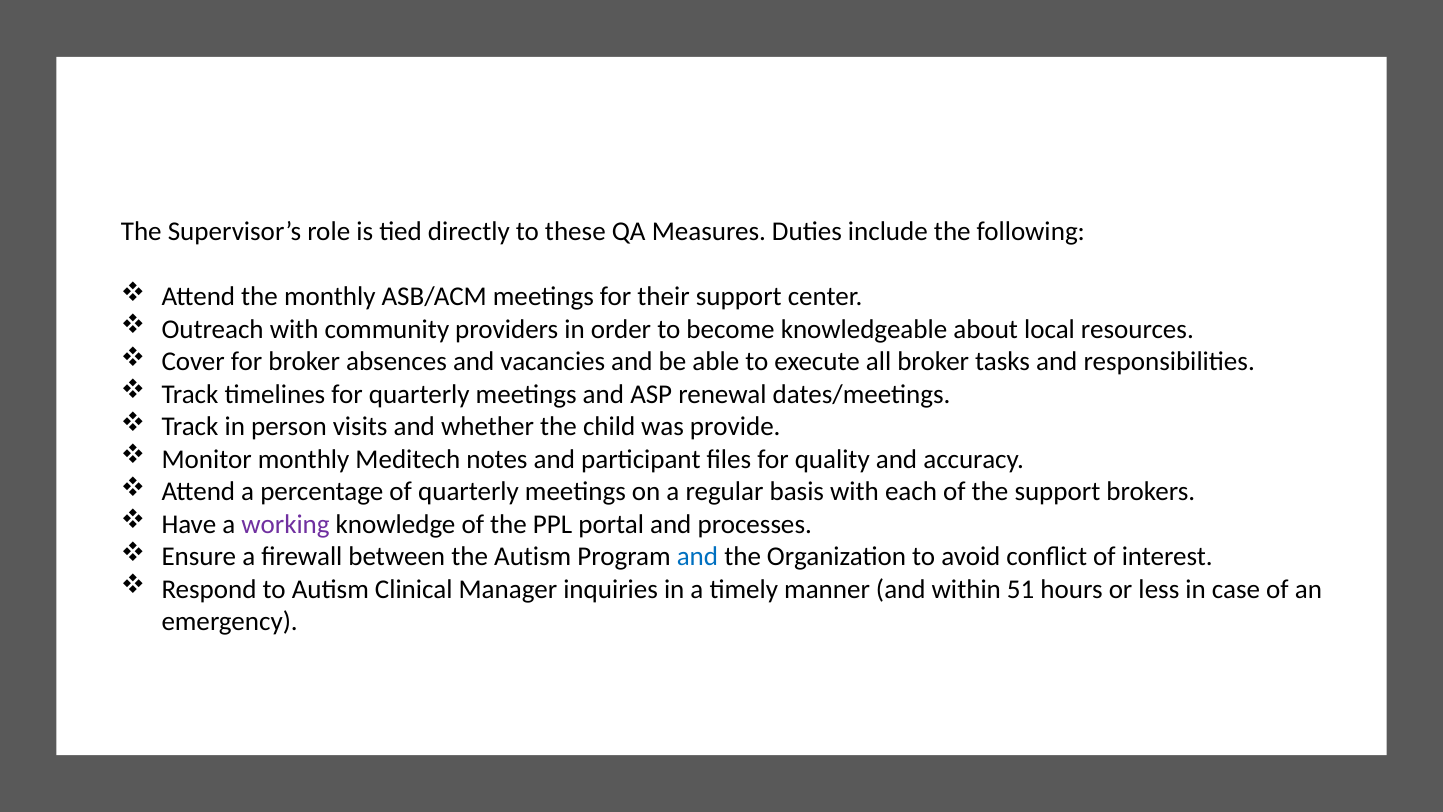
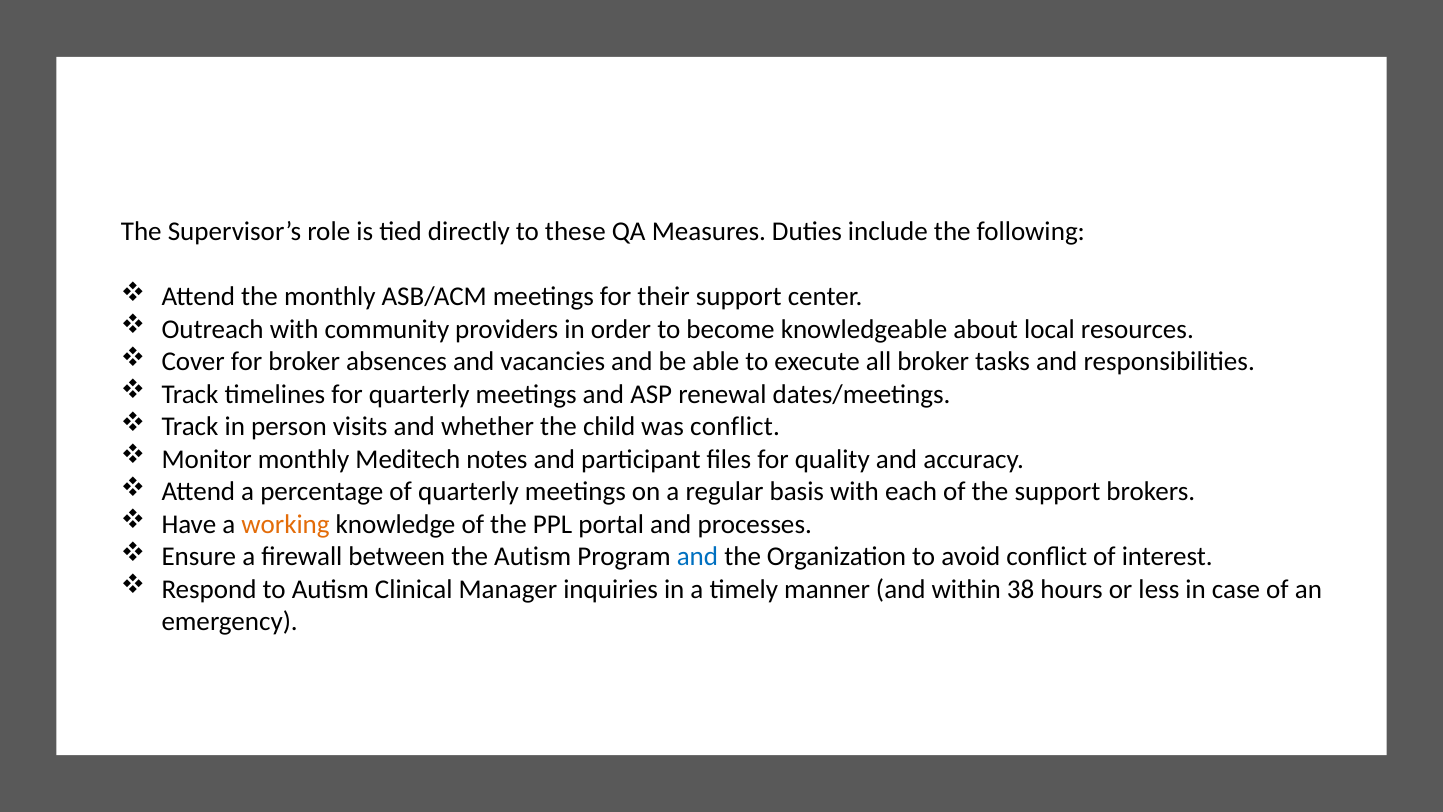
was provide: provide -> conflict
working colour: purple -> orange
51: 51 -> 38
